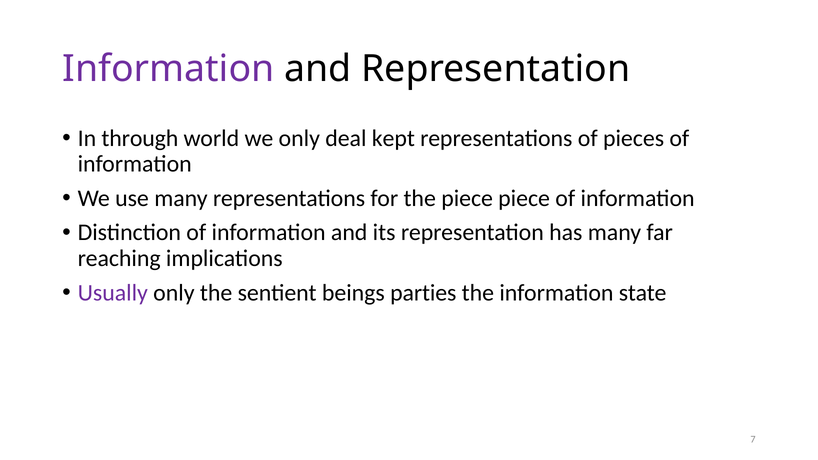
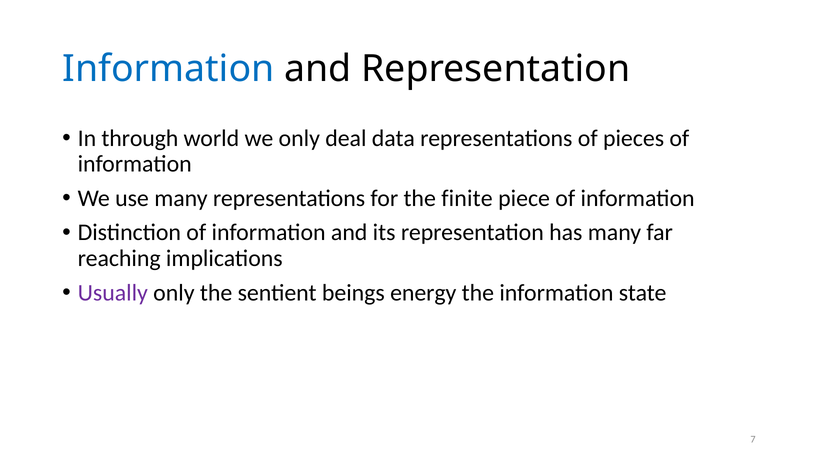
Information at (168, 69) colour: purple -> blue
kept: kept -> data
the piece: piece -> finite
parties: parties -> energy
